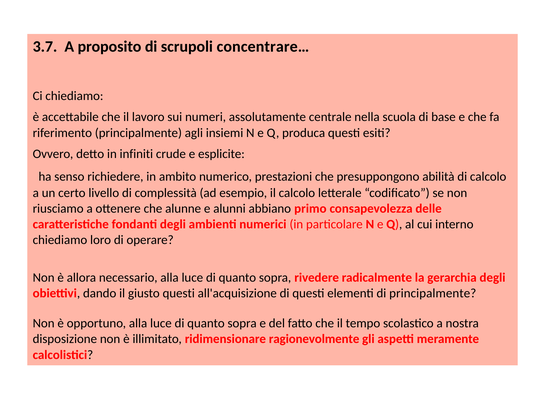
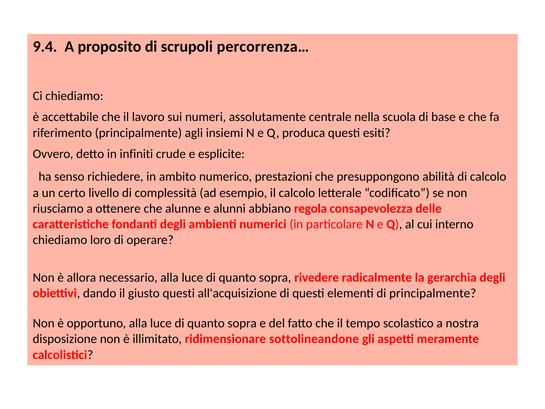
3.7: 3.7 -> 9.4
concentrare…: concentrare… -> percorrenza…
primo: primo -> regola
ragionevolmente: ragionevolmente -> sottolineandone
